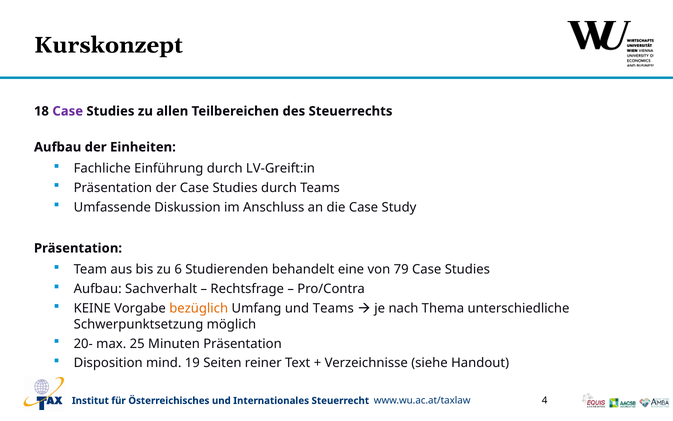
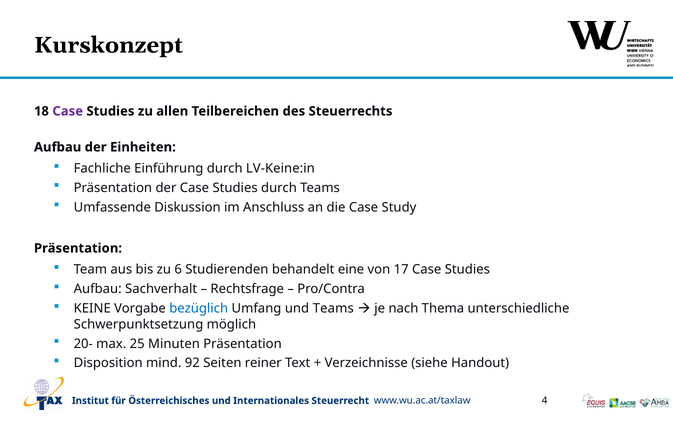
LV-Greift:in: LV-Greift:in -> LV-Keine:in
79: 79 -> 17
bezüglich colour: orange -> blue
19: 19 -> 92
